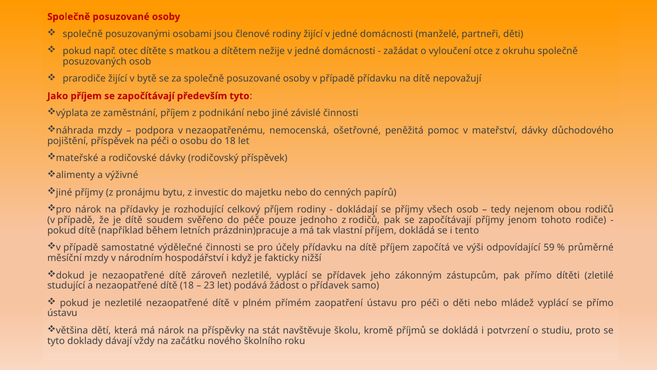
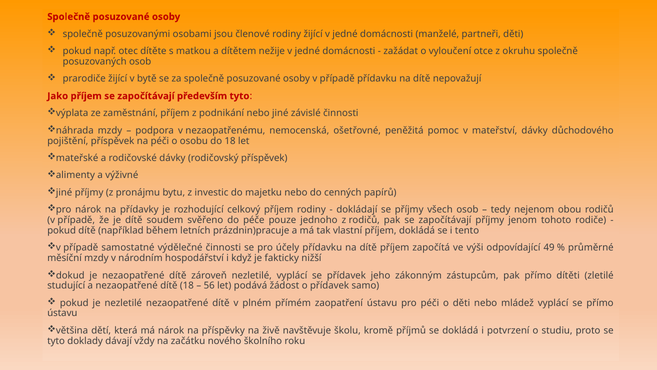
59: 59 -> 49
23: 23 -> 56
stát: stát -> živě
